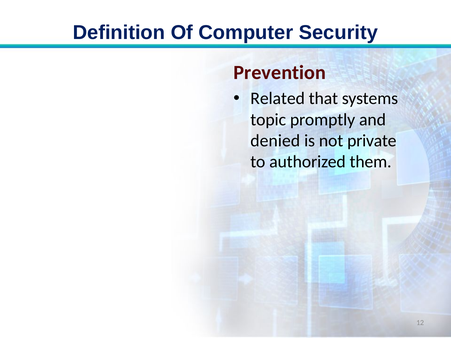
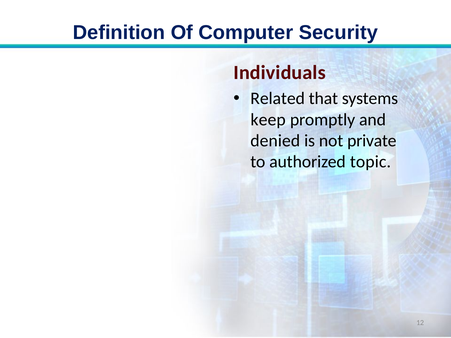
Prevention: Prevention -> Individuals
topic: topic -> keep
them: them -> topic
